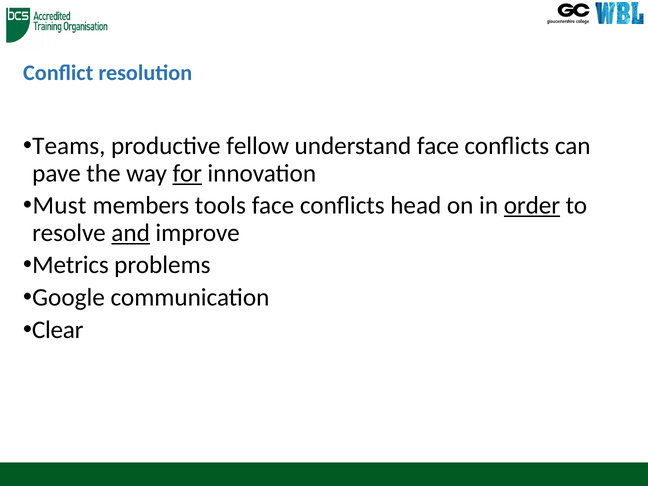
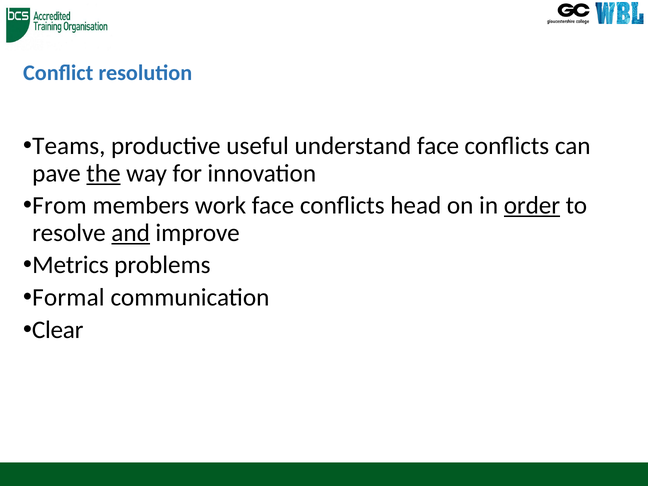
fellow: fellow -> useful
the underline: none -> present
for underline: present -> none
Must: Must -> From
tools: tools -> work
Google: Google -> Formal
